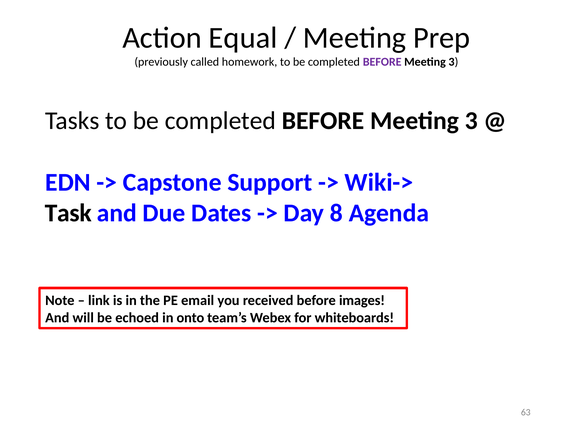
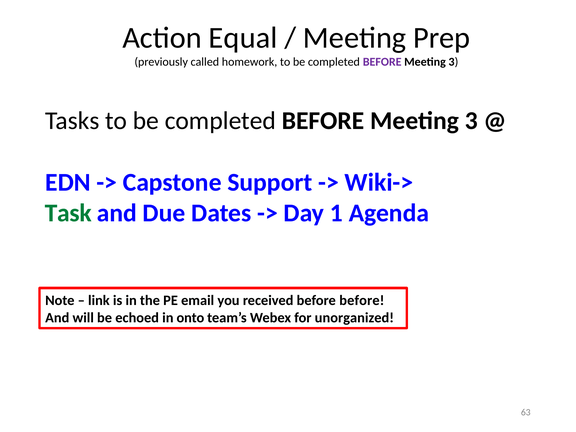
Task colour: black -> green
8: 8 -> 1
before images: images -> before
whiteboards: whiteboards -> unorganized
